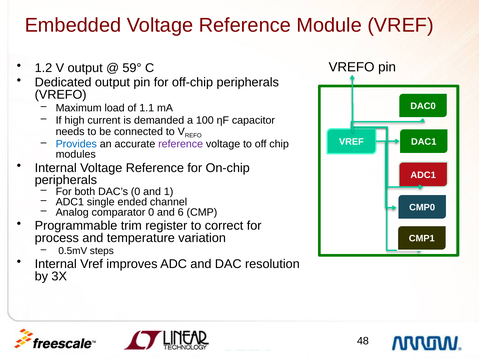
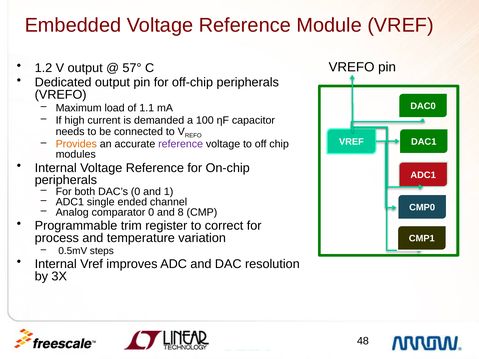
59°: 59° -> 57°
Provides colour: blue -> orange
6: 6 -> 8
